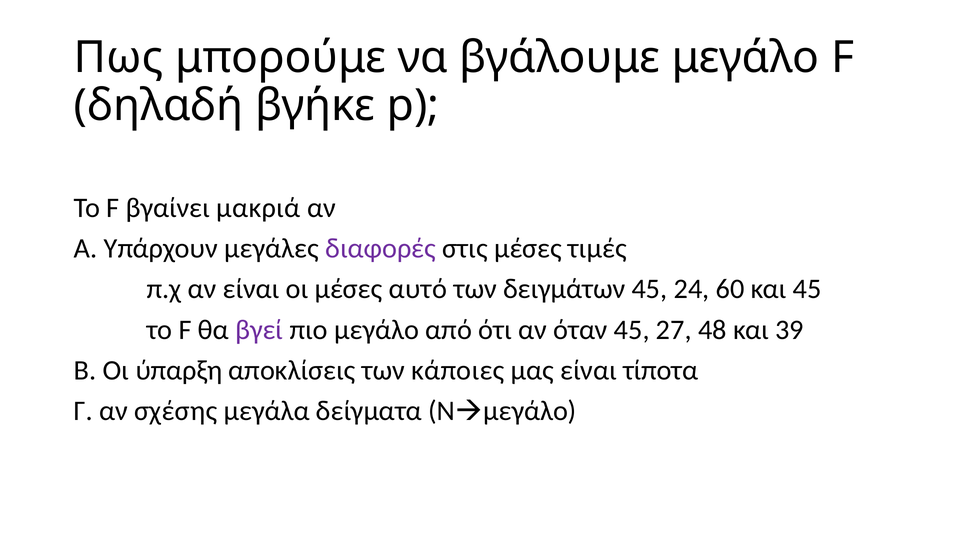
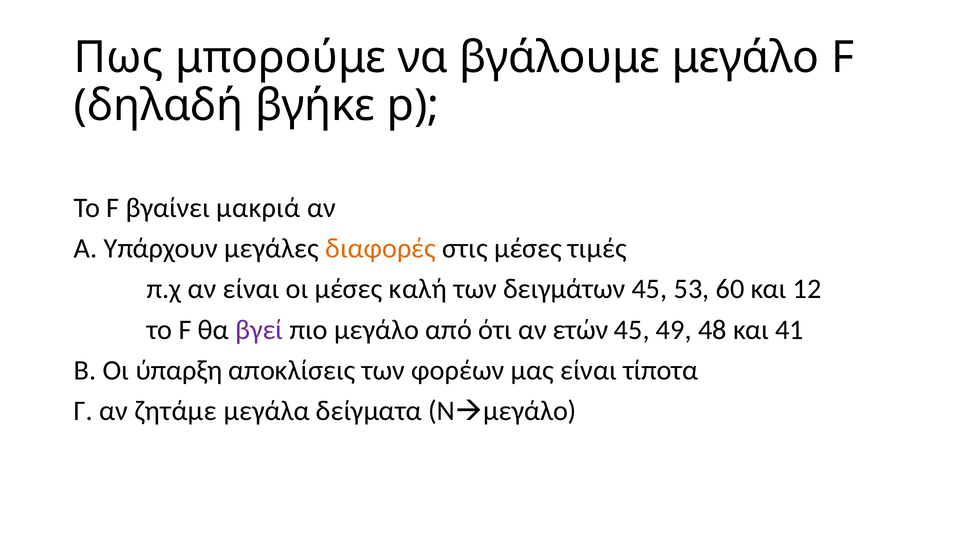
διαφορές colour: purple -> orange
αυτό: αυτό -> καλή
24: 24 -> 53
και 45: 45 -> 12
όταν: όταν -> ετών
27: 27 -> 49
39: 39 -> 41
κάποιες: κάποιες -> φορέων
σχέσης: σχέσης -> ζητάμε
